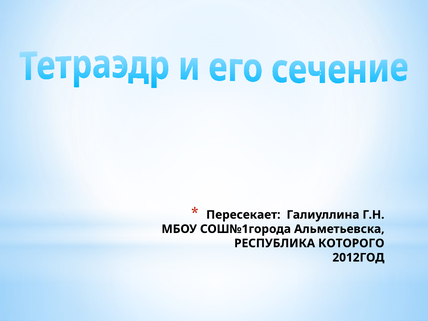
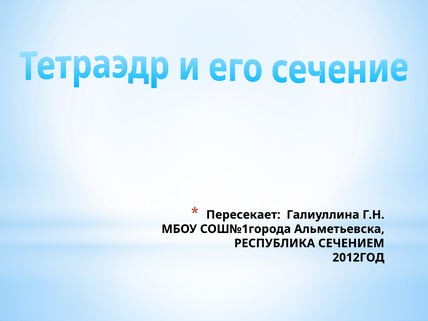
КОТОРОГО: КОТОРОГО -> СЕЧЕНИЕМ
